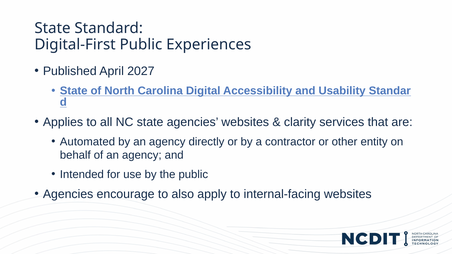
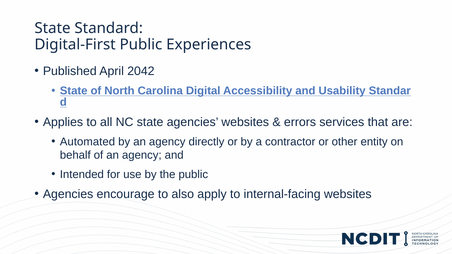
2027: 2027 -> 2042
clarity: clarity -> errors
